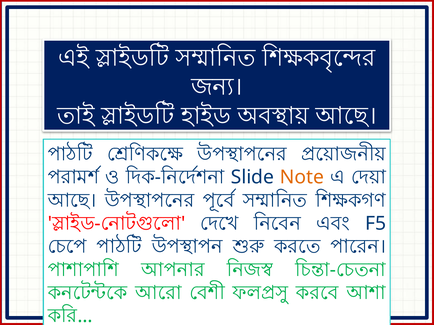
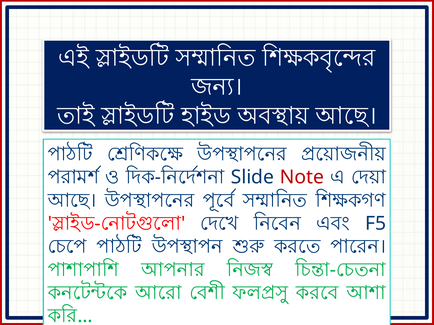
Note colour: orange -> red
